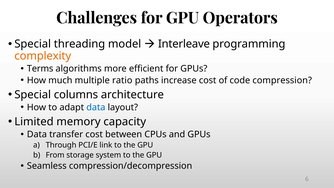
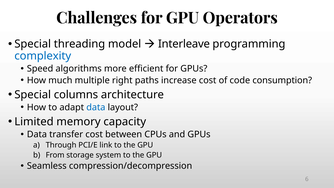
complexity colour: orange -> blue
Terms: Terms -> Speed
ratio: ratio -> right
compression: compression -> consumption
